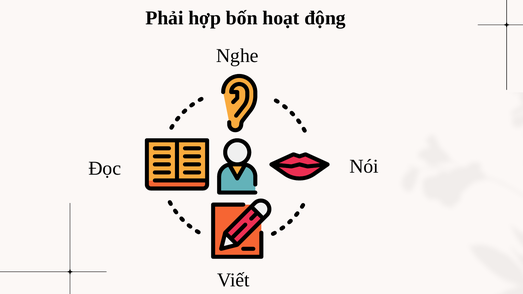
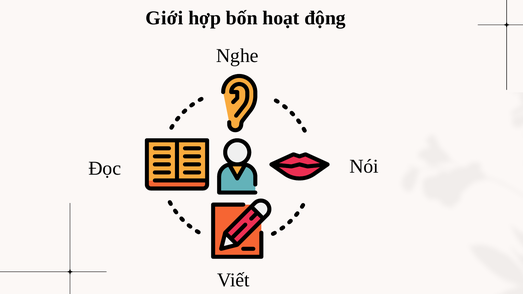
Phải: Phải -> Giới
